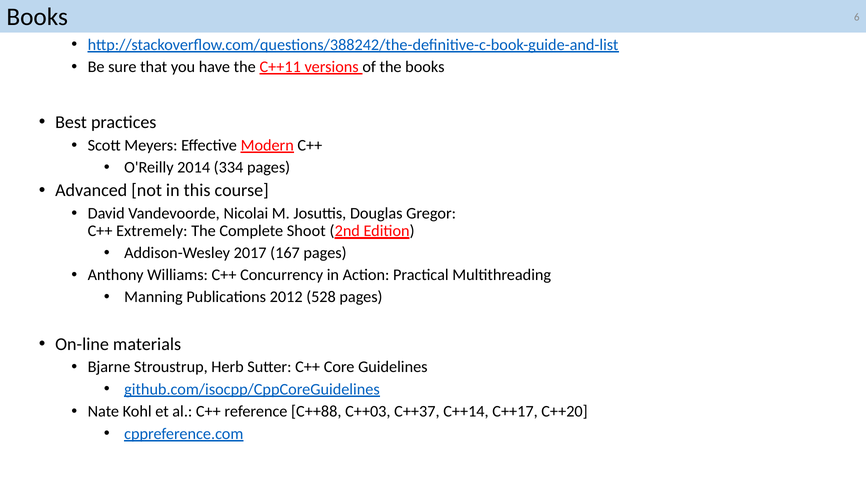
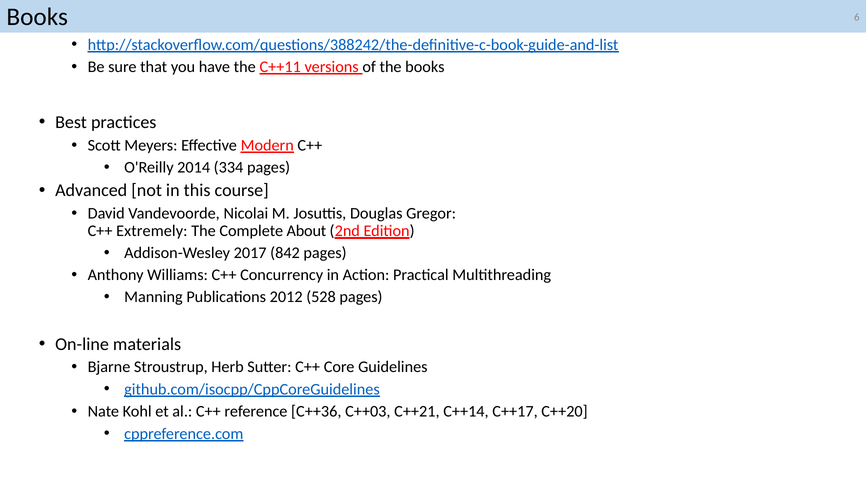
Shoot: Shoot -> About
167: 167 -> 842
C++88: C++88 -> C++36
C++37: C++37 -> C++21
